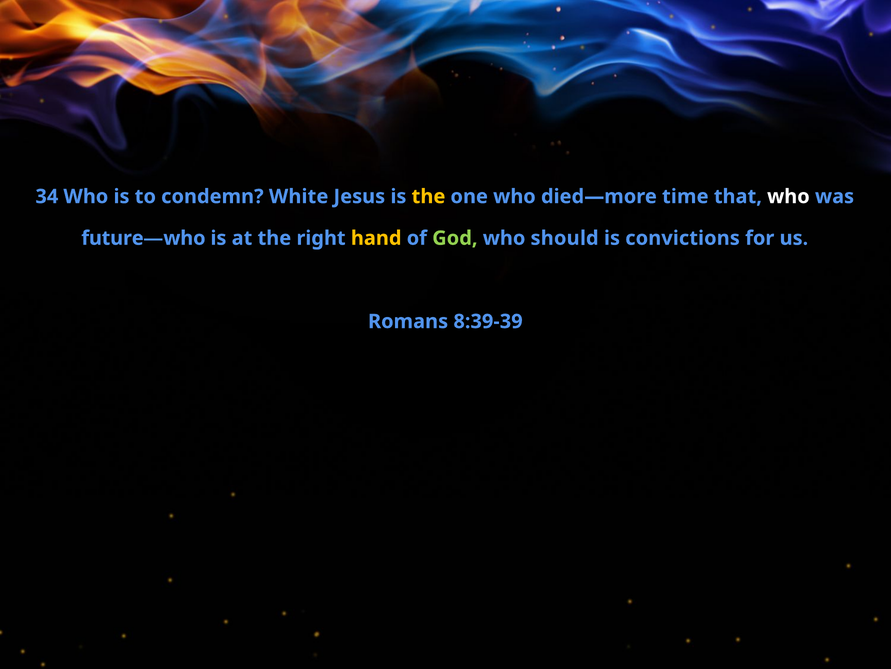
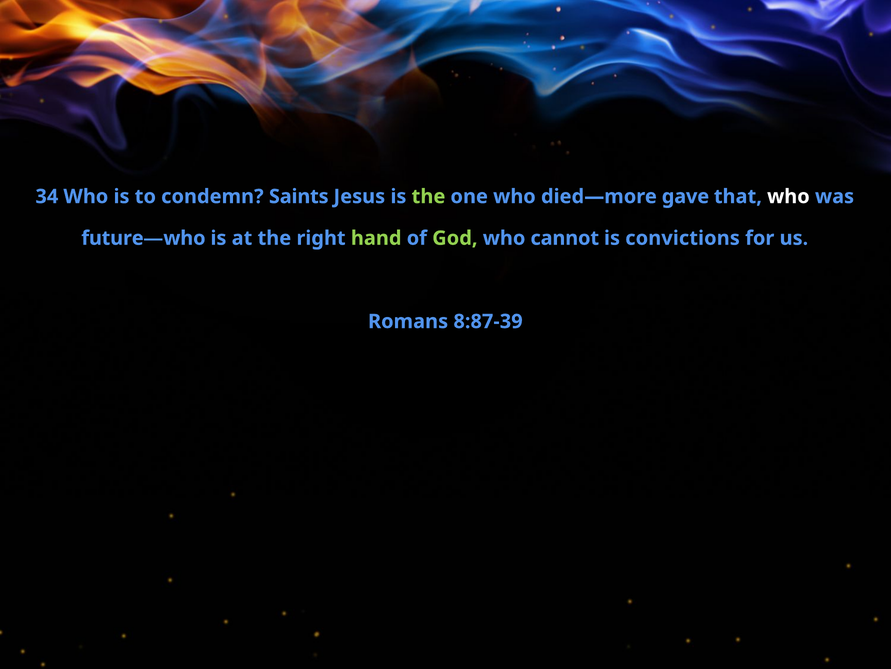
White: White -> Saints
the at (428, 196) colour: yellow -> light green
time: time -> gave
hand colour: yellow -> light green
should: should -> cannot
8:39-39: 8:39-39 -> 8:87-39
